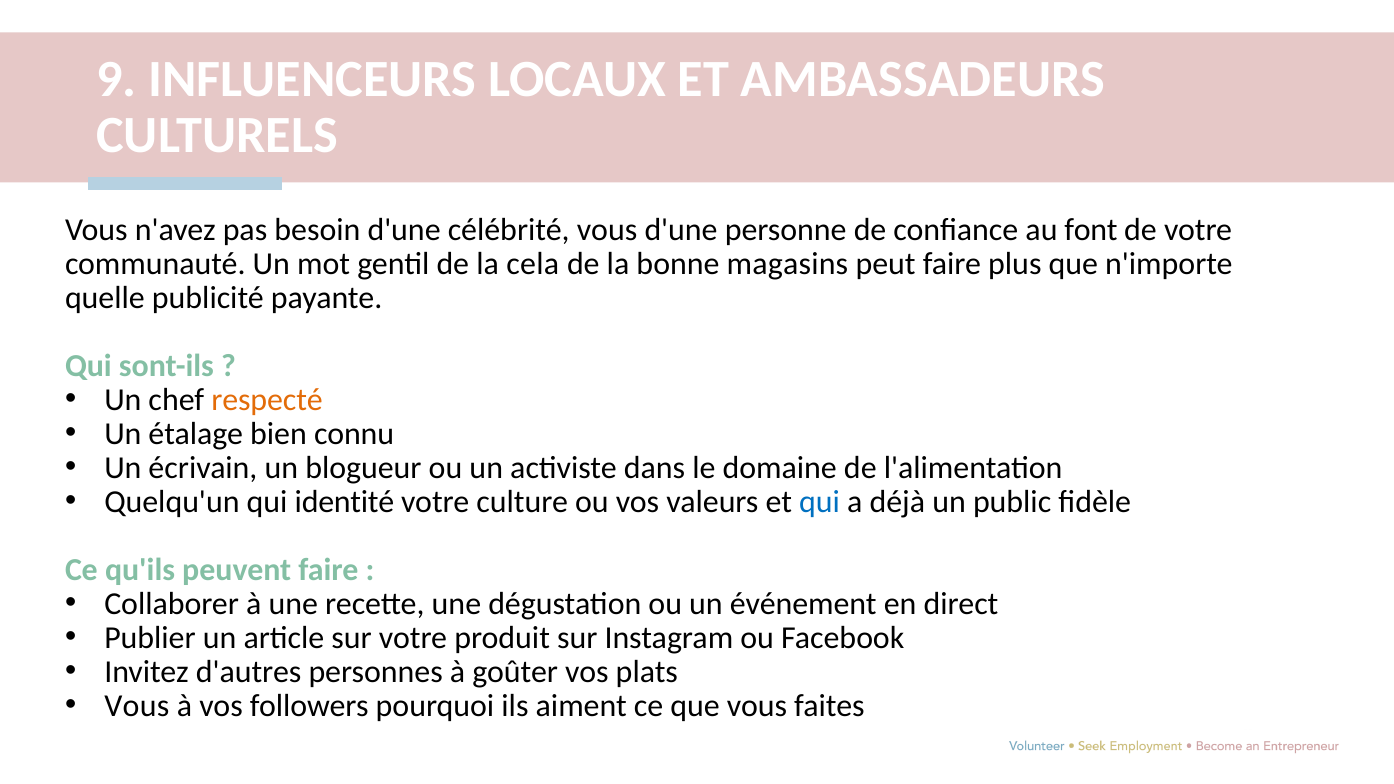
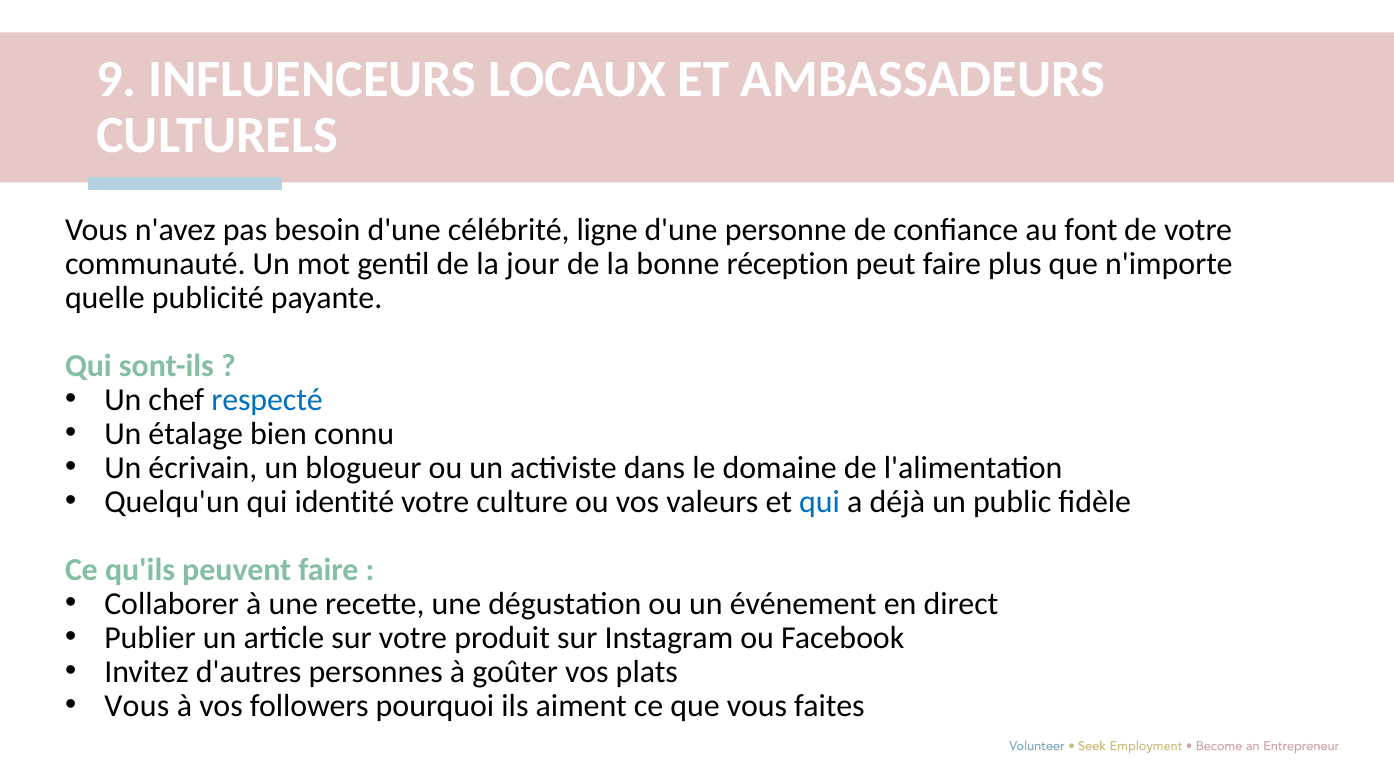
célébrité vous: vous -> ligne
cela: cela -> jour
magasins: magasins -> réception
respecté colour: orange -> blue
